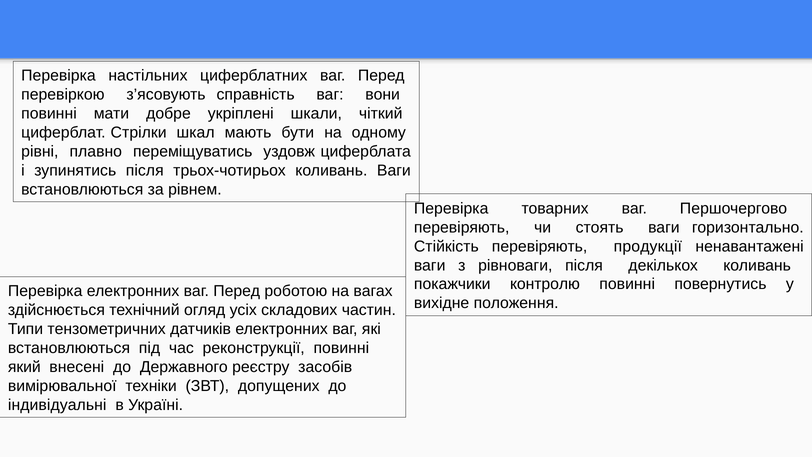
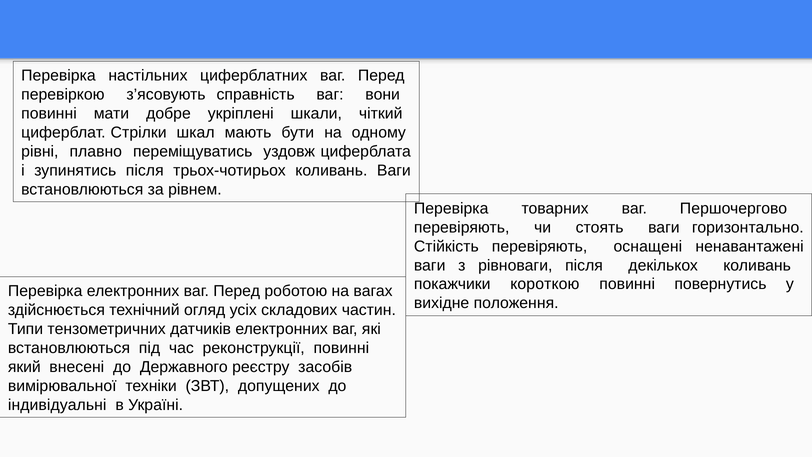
продукції: продукції -> оснащені
контролю: контролю -> короткою
